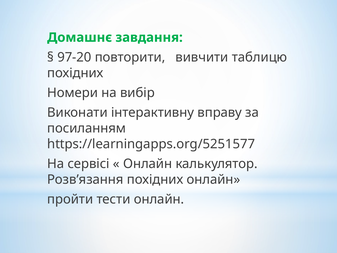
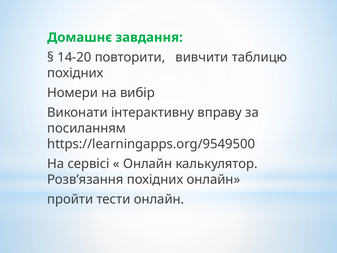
97-20: 97-20 -> 14-20
https://learningapps.org/5251577: https://learningapps.org/5251577 -> https://learningapps.org/9549500
